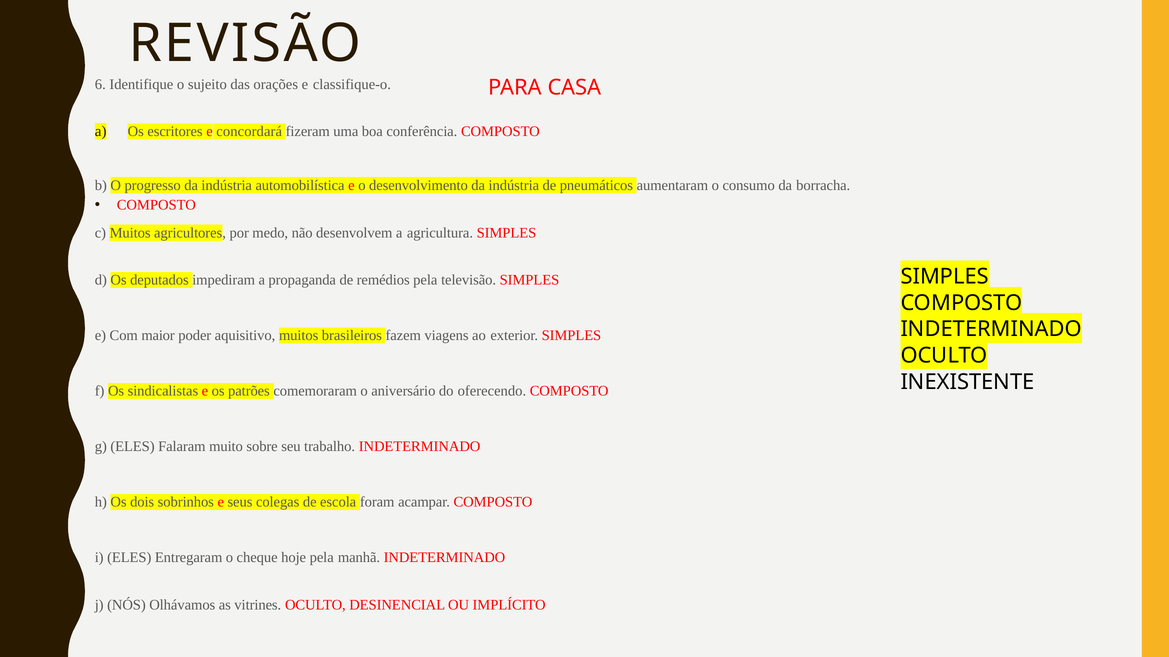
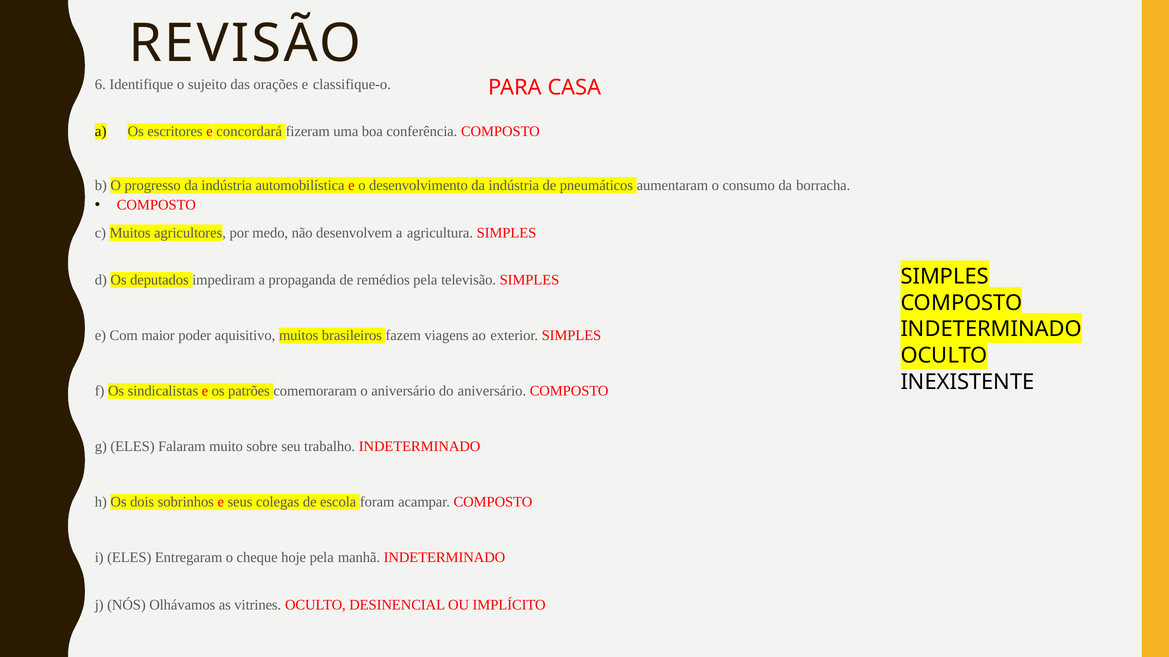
do oferecendo: oferecendo -> aniversário
